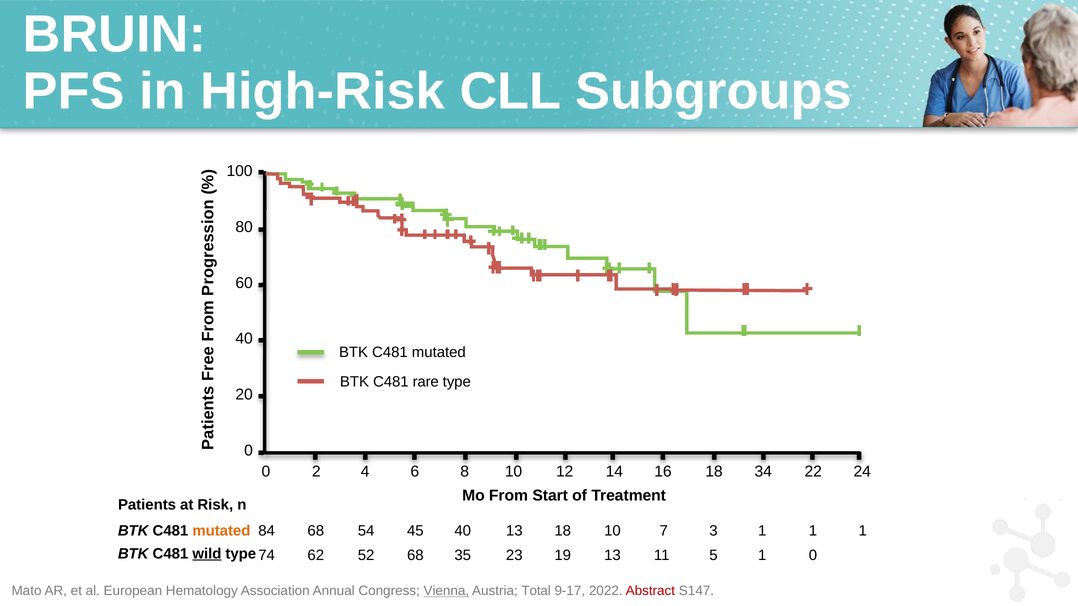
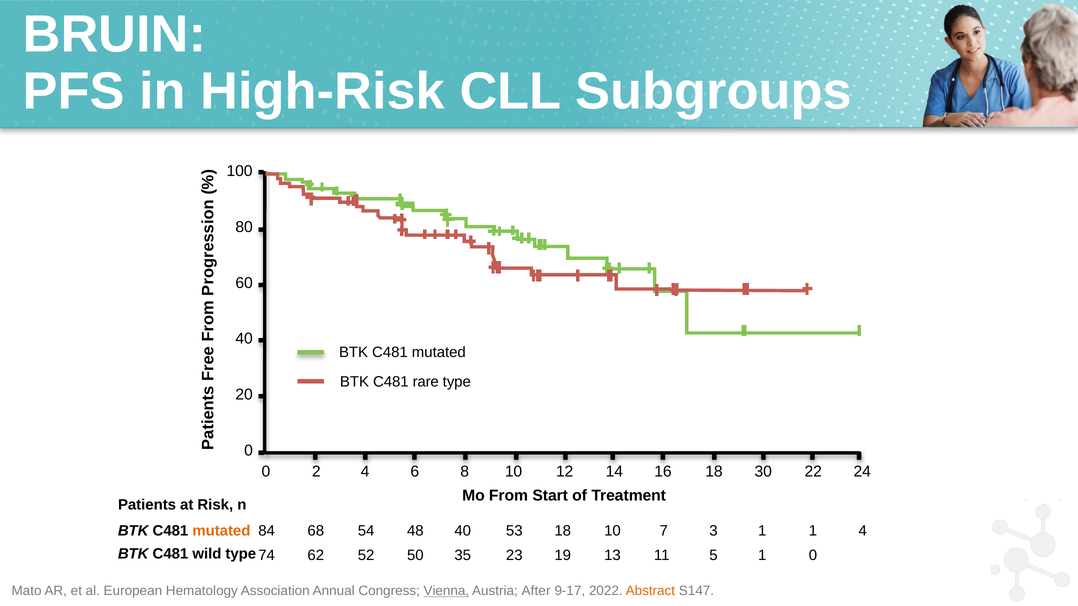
34: 34 -> 30
45: 45 -> 48
40 13: 13 -> 53
1 1 1: 1 -> 4
wild underline: present -> none
52 68: 68 -> 50
Total: Total -> After
Abstract colour: red -> orange
